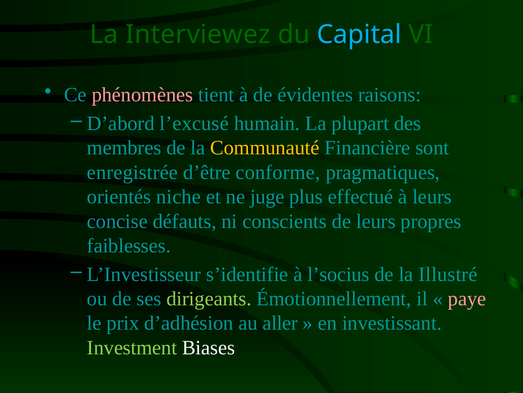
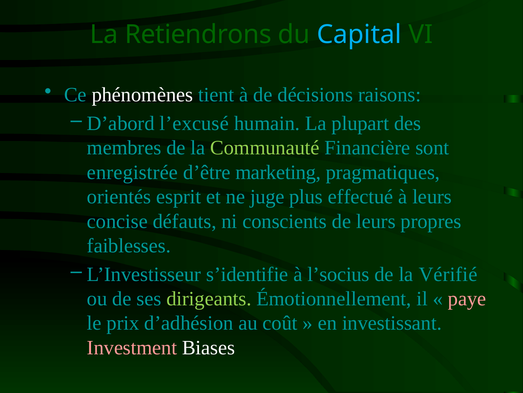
Interviewez: Interviewez -> Retiendrons
phénomènes colour: pink -> white
évidentes: évidentes -> décisions
Communauté colour: yellow -> light green
conforme: conforme -> marketing
niche: niche -> esprit
Illustré: Illustré -> Vérifié
aller: aller -> coût
Investment colour: light green -> pink
